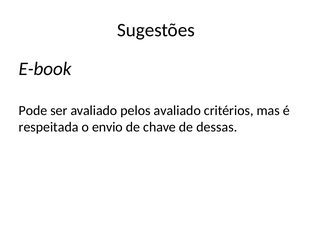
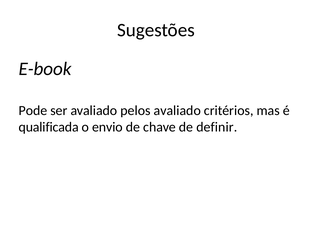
respeitada: respeitada -> qualificada
dessas: dessas -> definir
